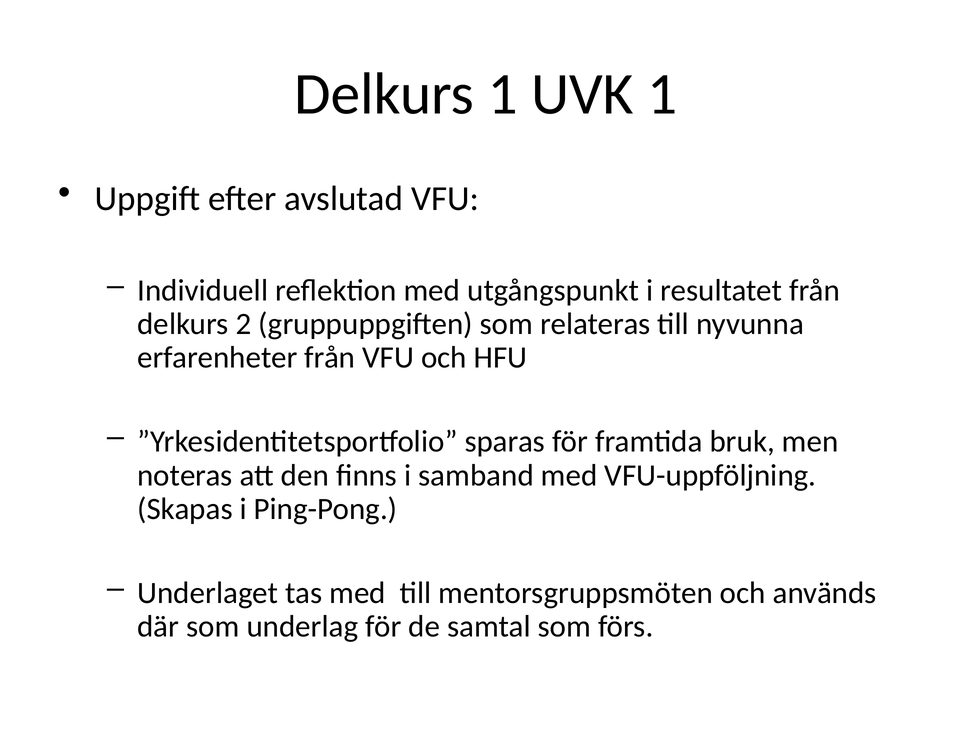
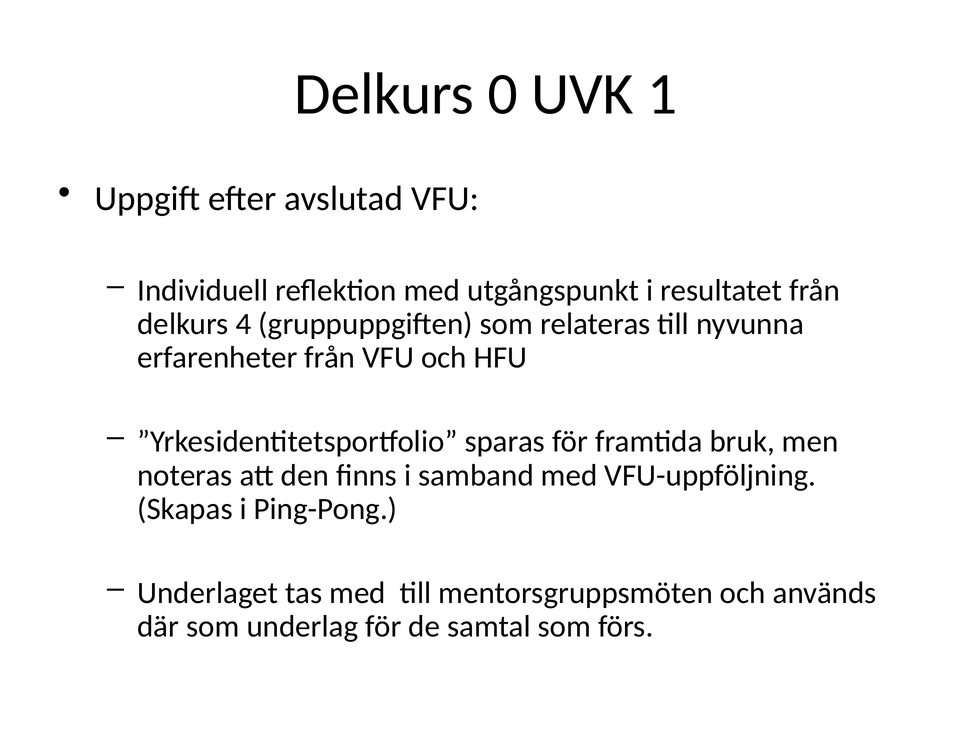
Delkurs 1: 1 -> 0
2: 2 -> 4
